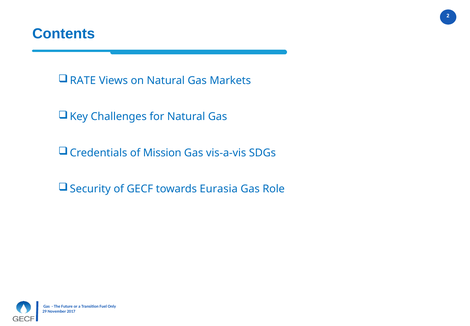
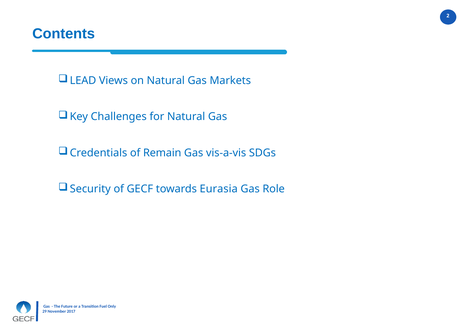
RATE: RATE -> LEAD
Mission: Mission -> Remain
